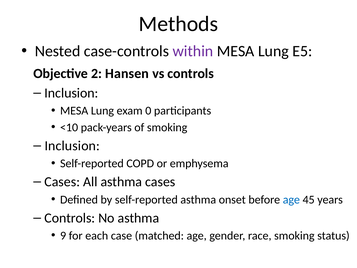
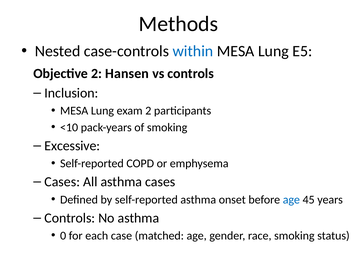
within colour: purple -> blue
exam 0: 0 -> 2
Inclusion at (72, 146): Inclusion -> Excessive
9: 9 -> 0
